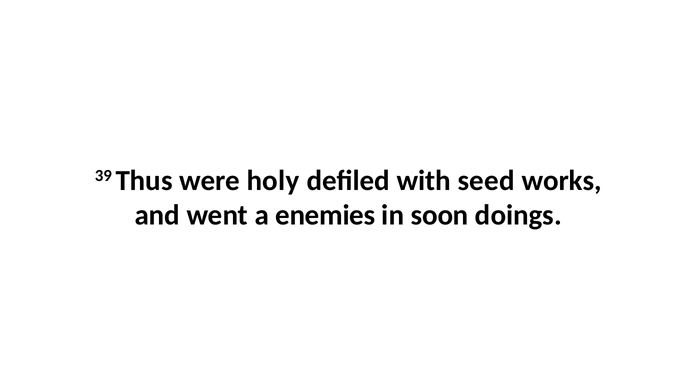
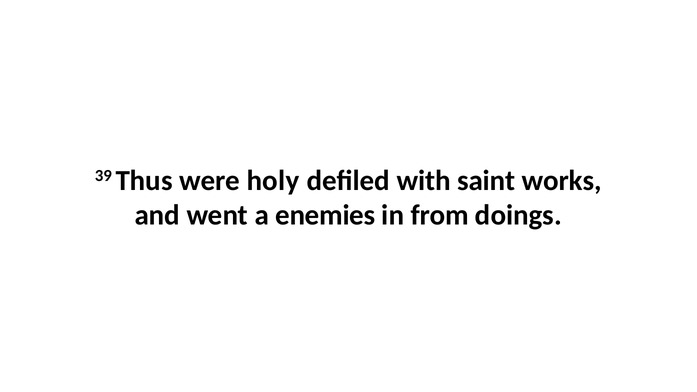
seed: seed -> saint
soon: soon -> from
